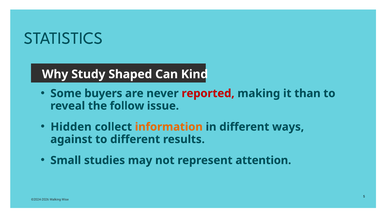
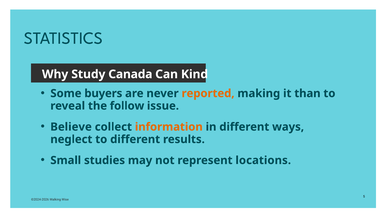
Shaped: Shaped -> Canada
reported colour: red -> orange
Hidden: Hidden -> Believe
against: against -> neglect
attention: attention -> locations
